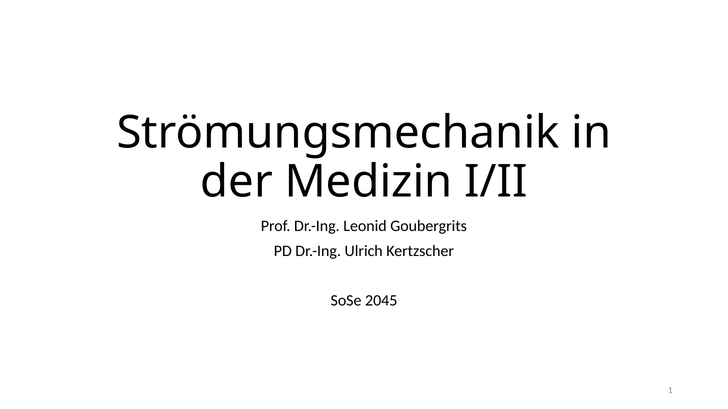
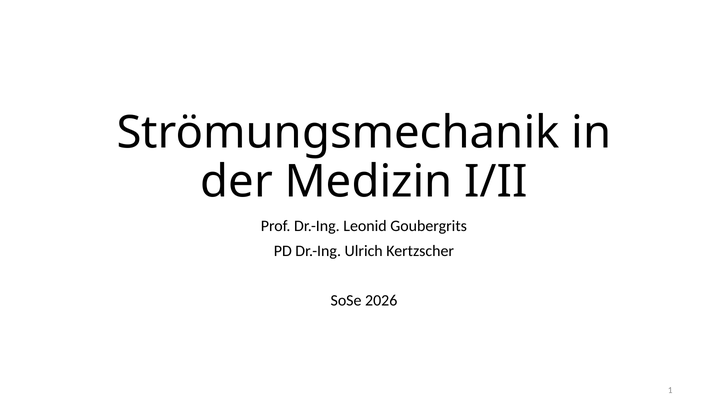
2045: 2045 -> 2026
